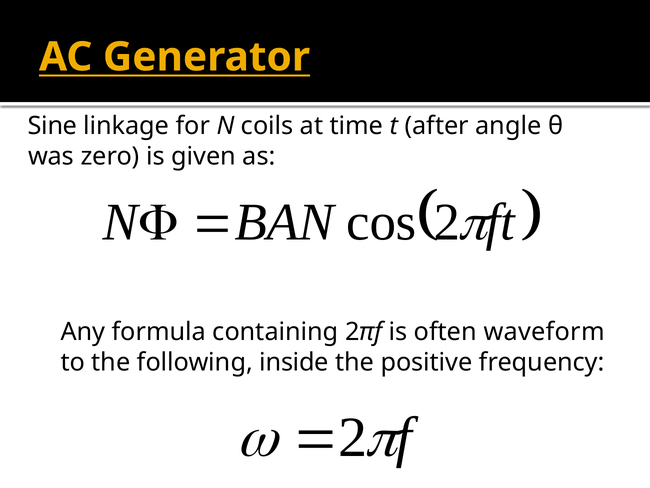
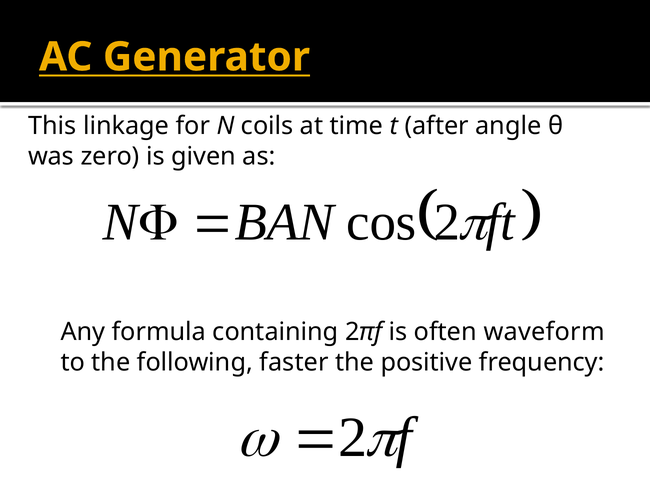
Sine: Sine -> This
inside: inside -> faster
